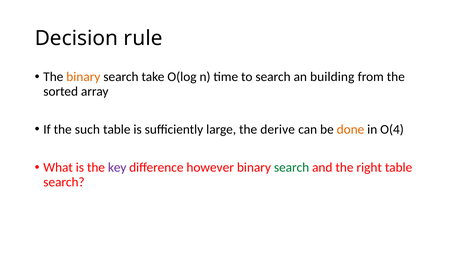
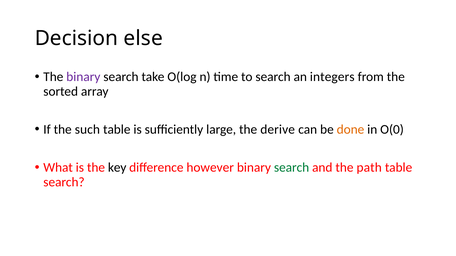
rule: rule -> else
binary at (83, 77) colour: orange -> purple
building: building -> integers
O(4: O(4 -> O(0
key colour: purple -> black
right: right -> path
